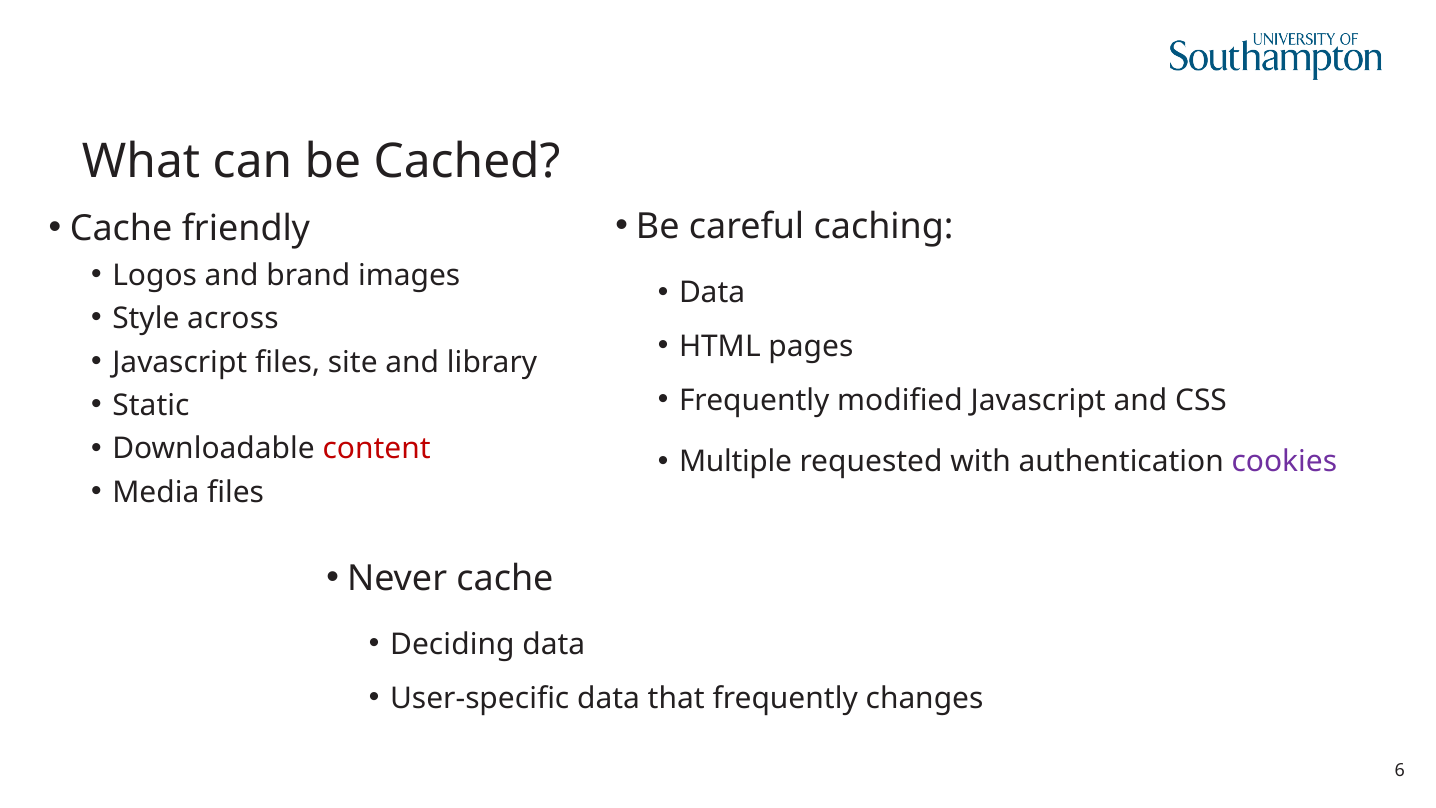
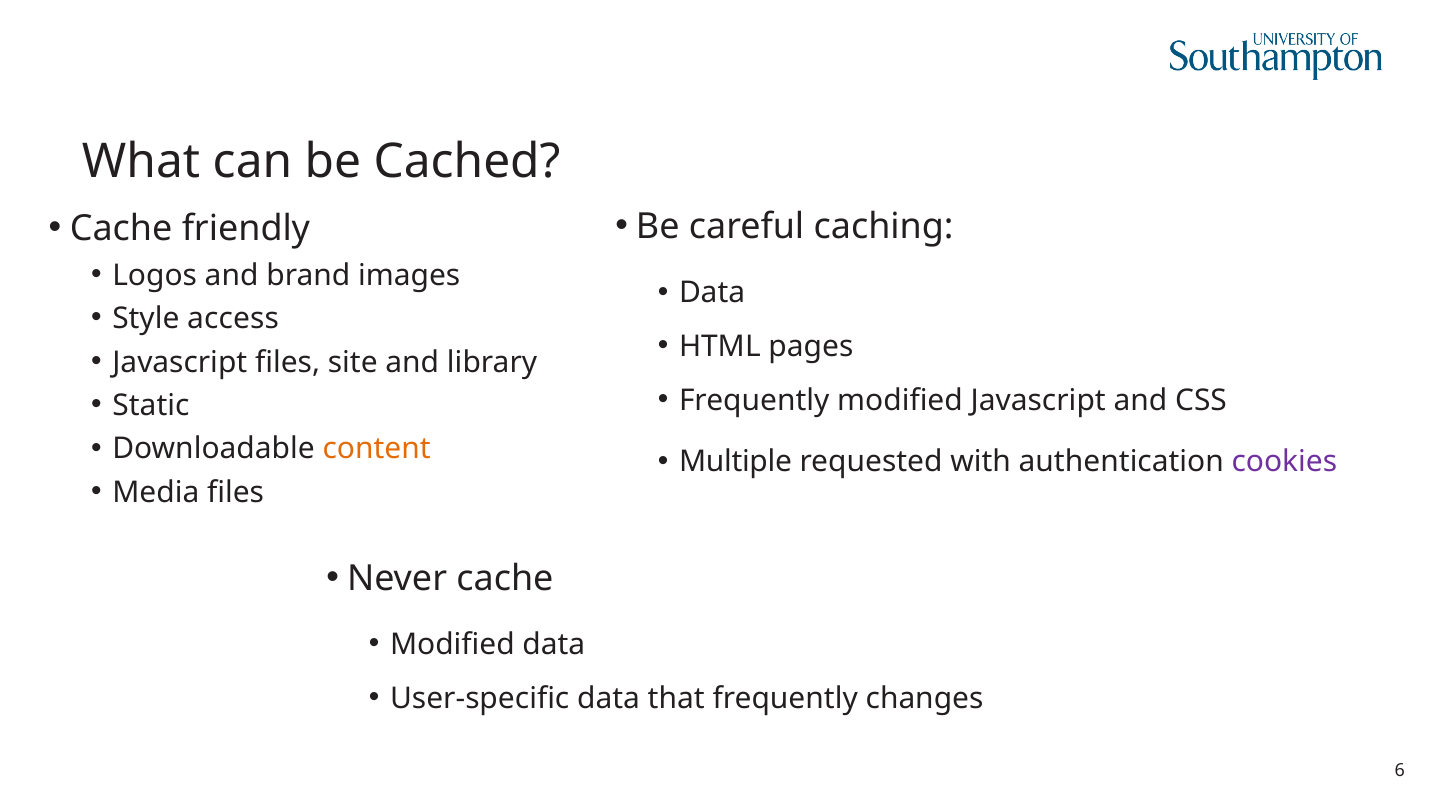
across: across -> access
content colour: red -> orange
Deciding at (452, 644): Deciding -> Modified
